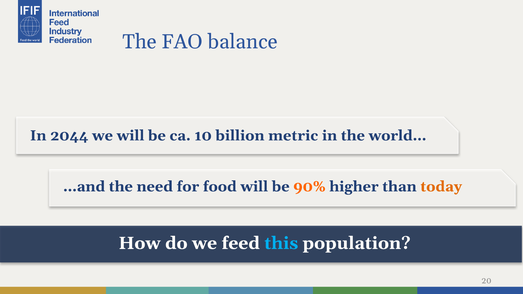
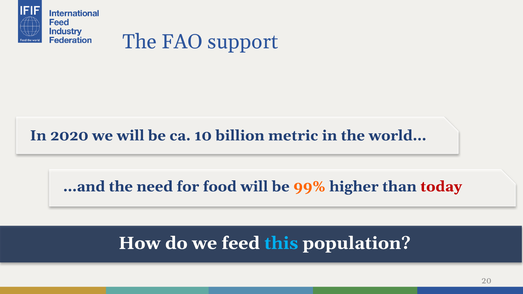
balance: balance -> support
2044: 2044 -> 2020
90%: 90% -> 99%
today colour: orange -> red
